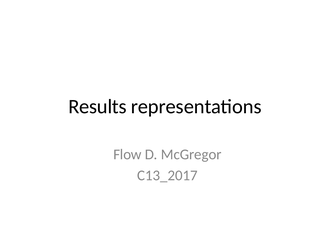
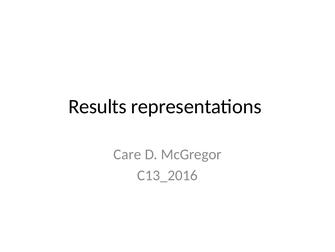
Flow: Flow -> Care
C13_2017: C13_2017 -> C13_2016
